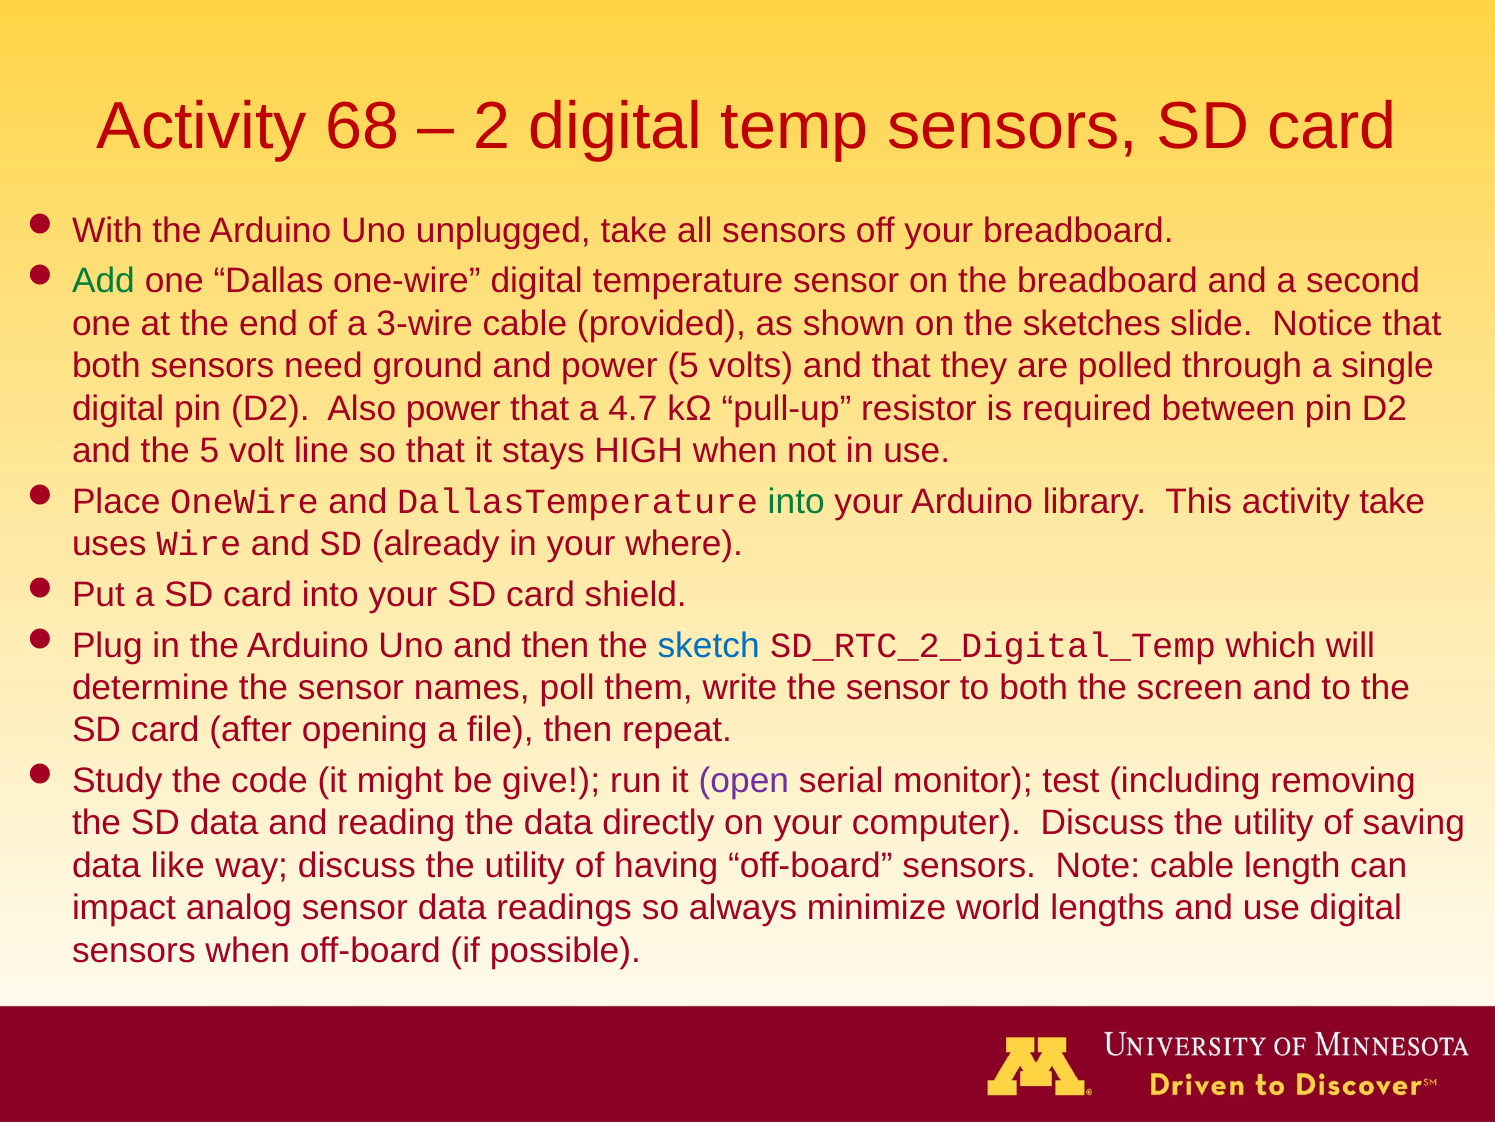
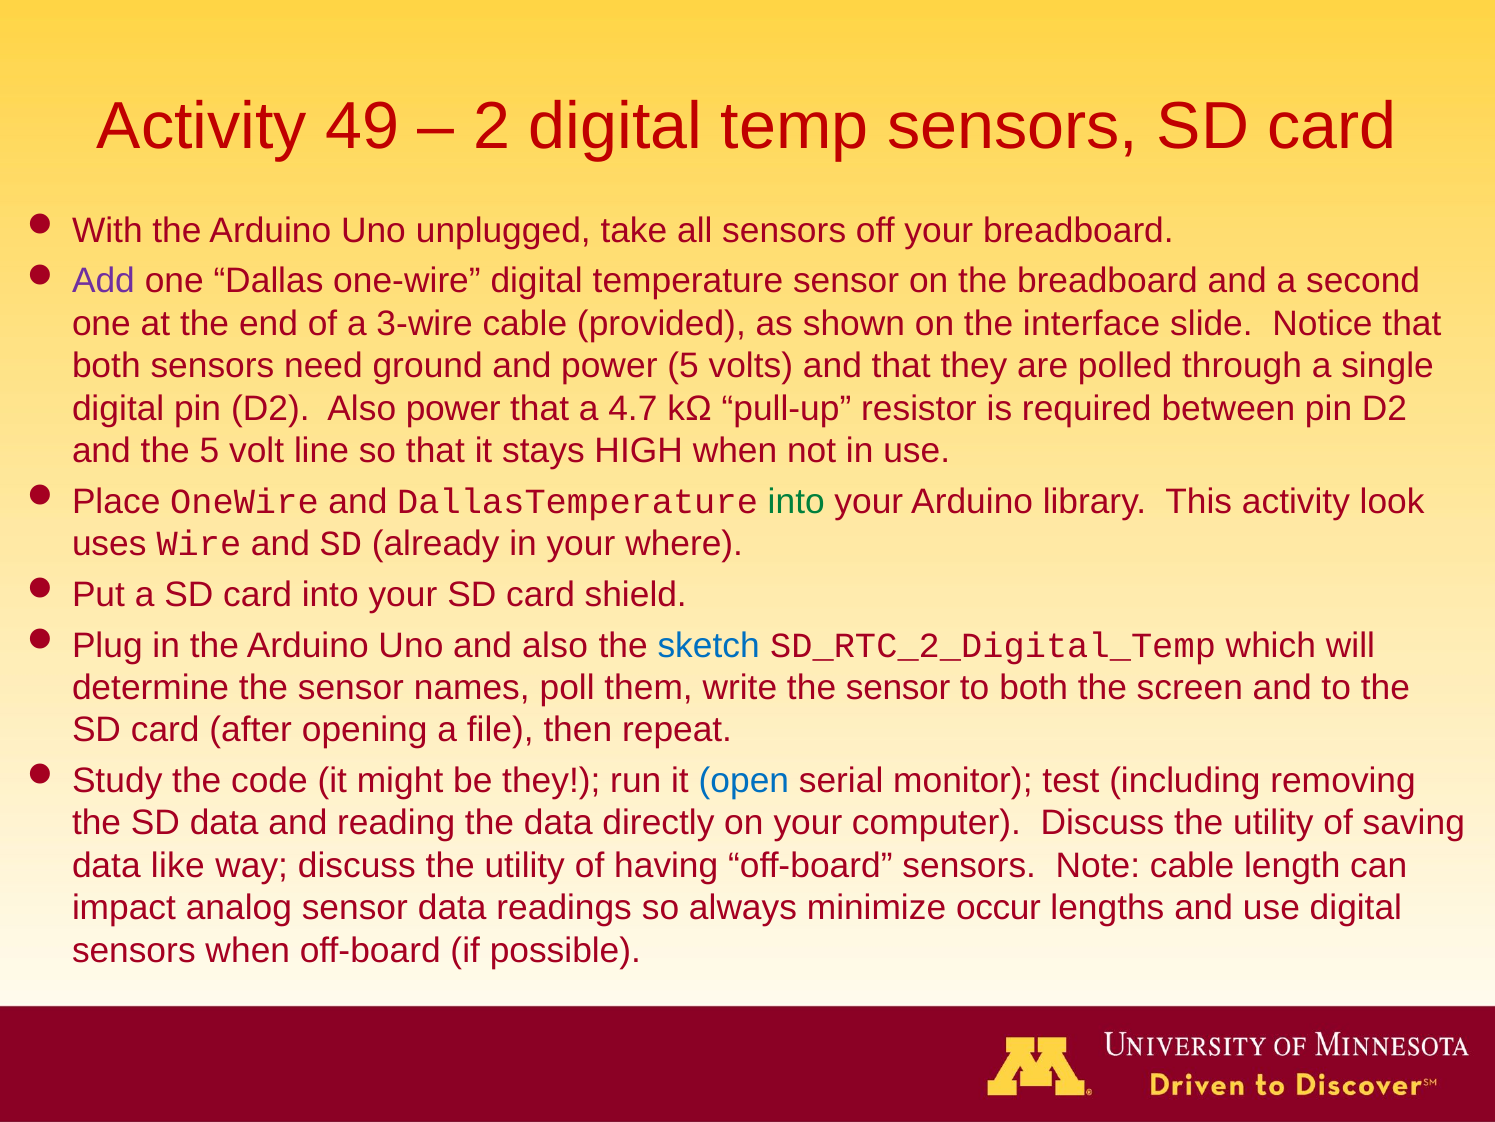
68: 68 -> 49
Add colour: green -> purple
sketches: sketches -> interface
activity take: take -> look
and then: then -> also
be give: give -> they
open colour: purple -> blue
world: world -> occur
